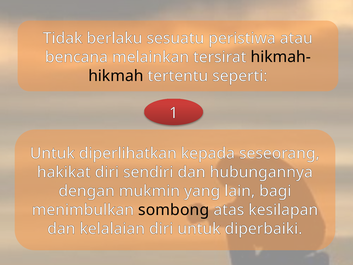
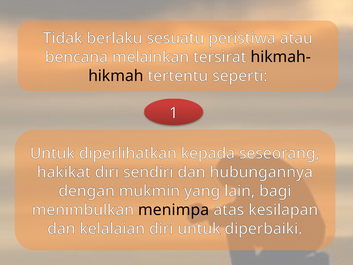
sombong: sombong -> menimpa
